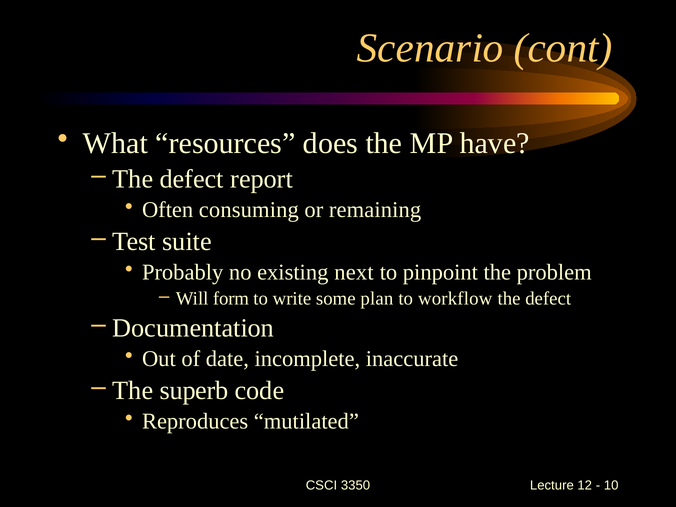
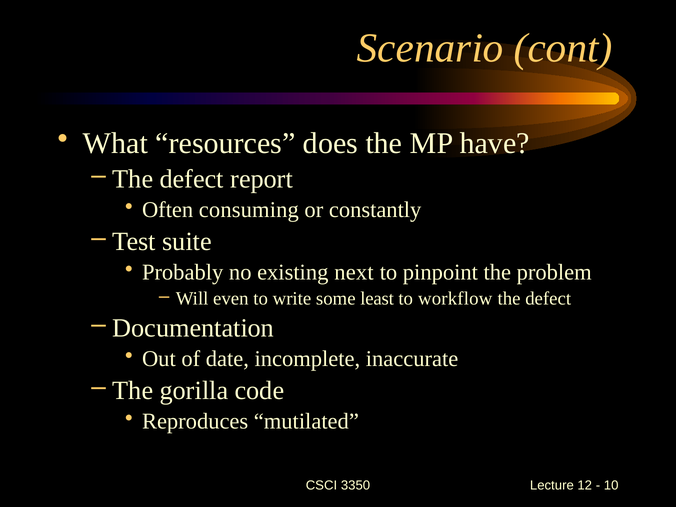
remaining: remaining -> constantly
form: form -> even
plan: plan -> least
superb: superb -> gorilla
